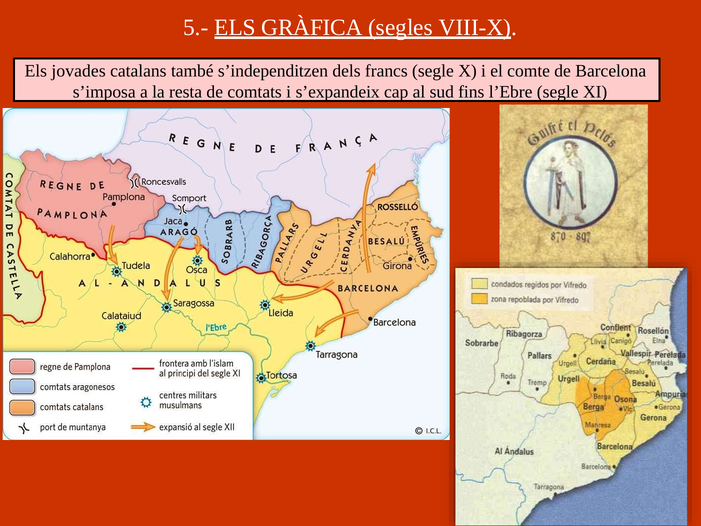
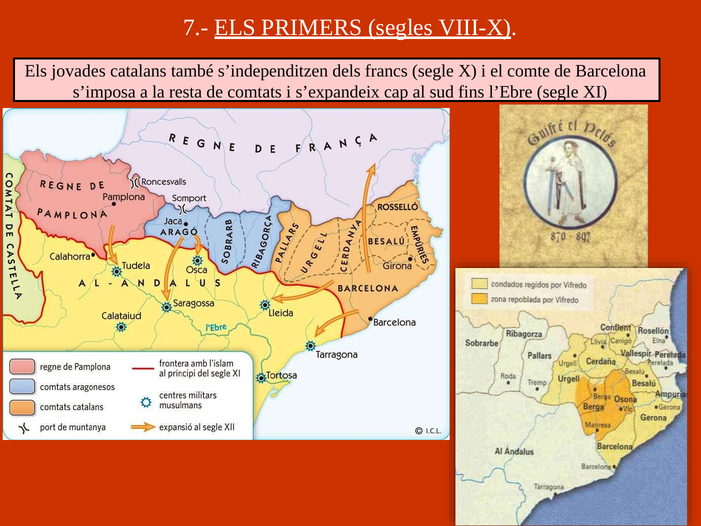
5.-: 5.- -> 7.-
GRÀFICA: GRÀFICA -> PRIMERS
